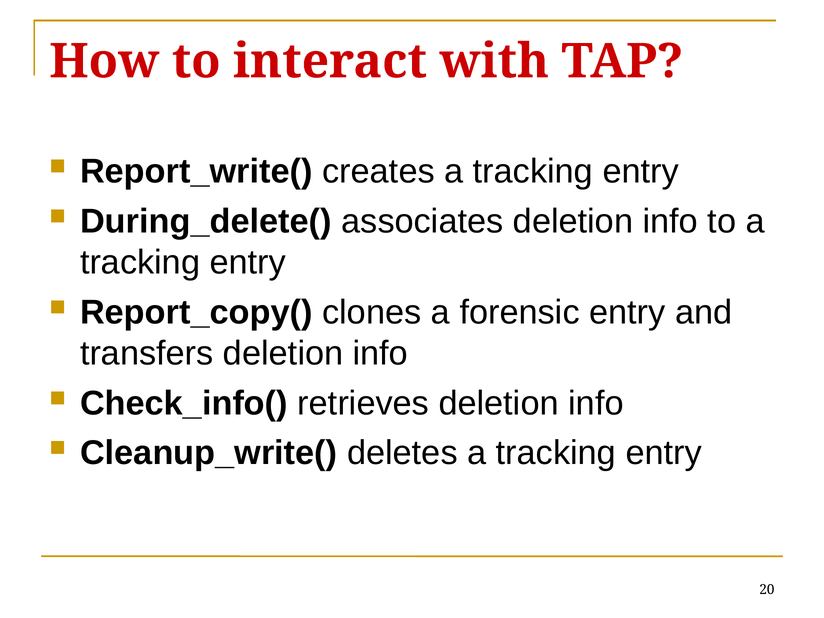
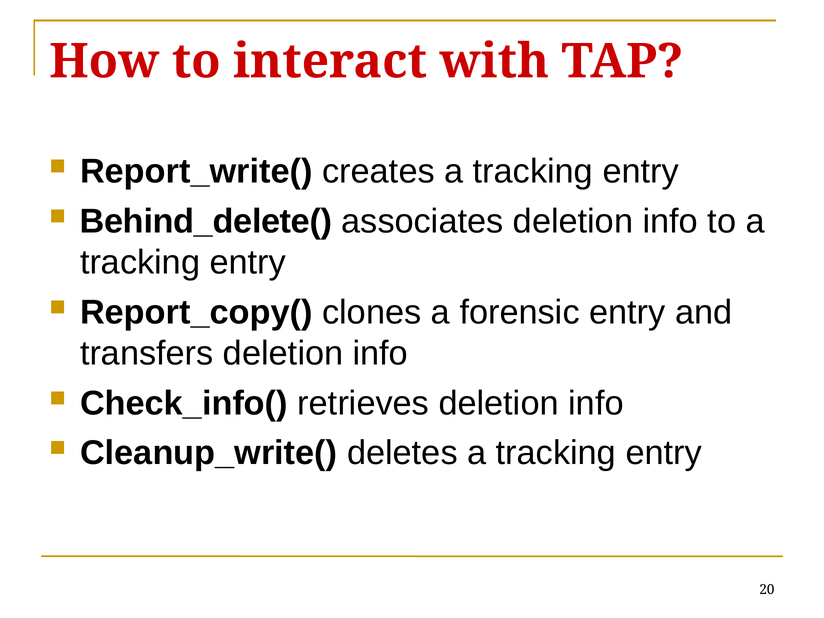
During_delete(: During_delete( -> Behind_delete(
